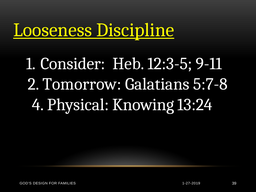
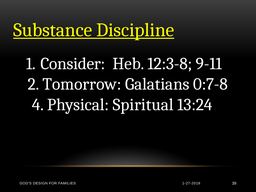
Looseness: Looseness -> Substance
12:3-5: 12:3-5 -> 12:3-8
5:7-8: 5:7-8 -> 0:7-8
Knowing: Knowing -> Spiritual
